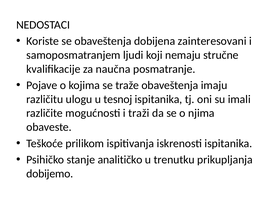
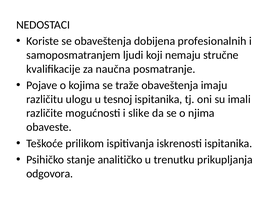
zainteresovani: zainteresovani -> profesionalnih
traži: traži -> slike
dobijemo: dobijemo -> odgovora
